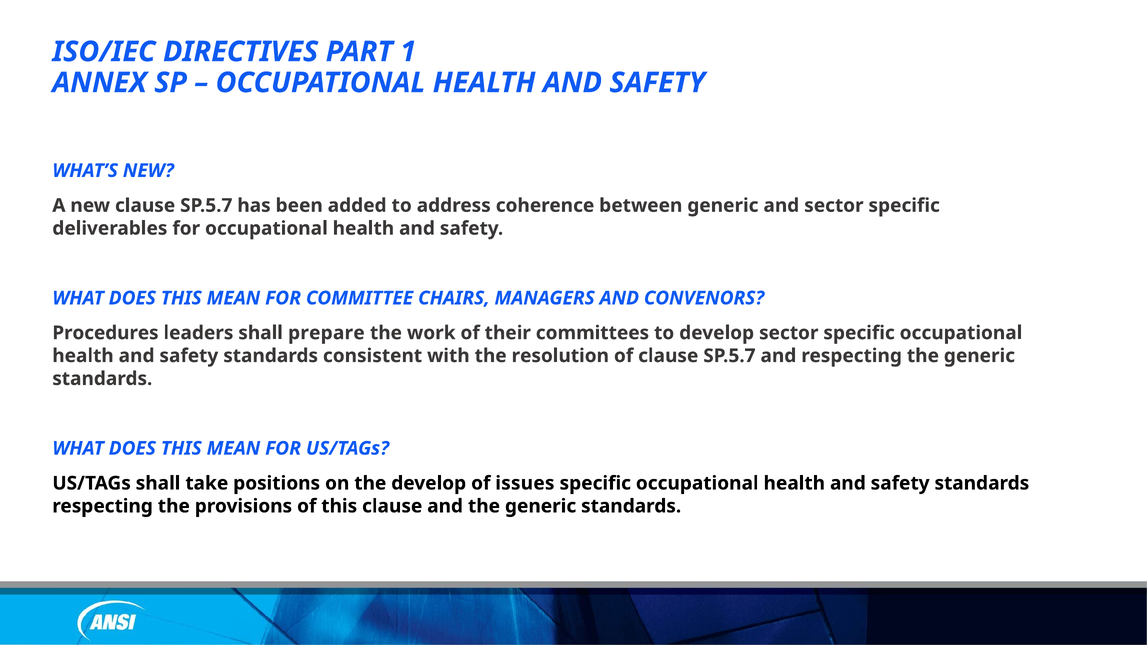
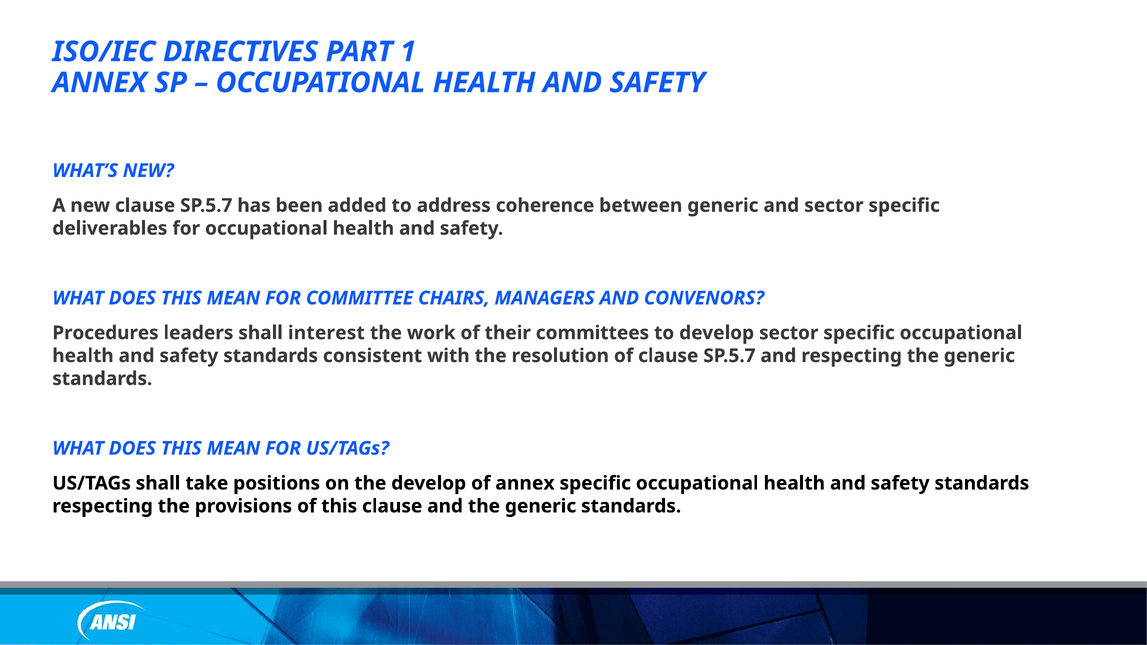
prepare: prepare -> interest
of issues: issues -> annex
